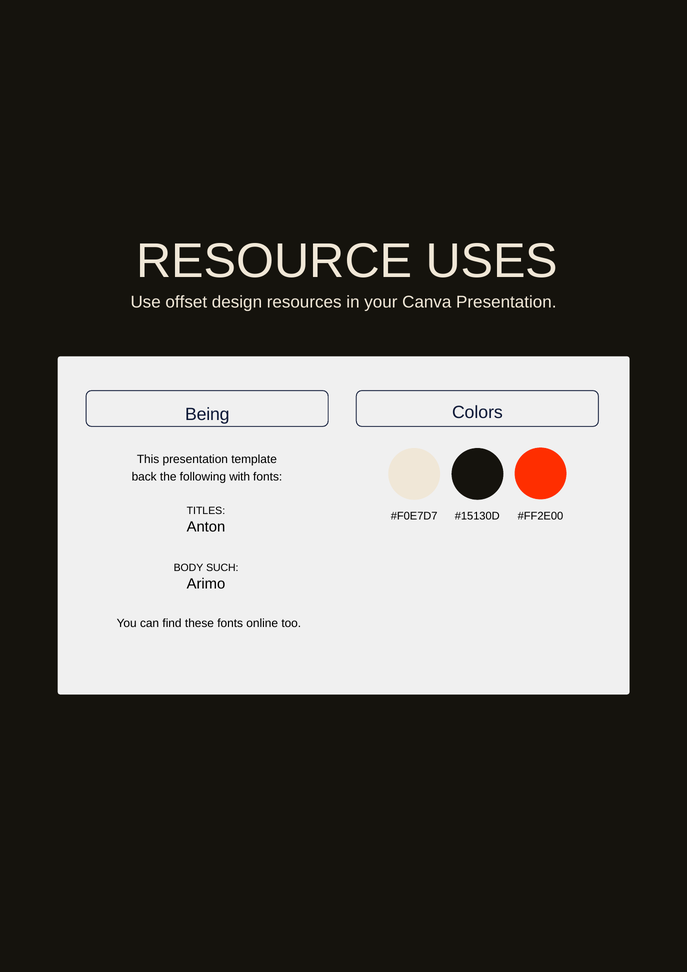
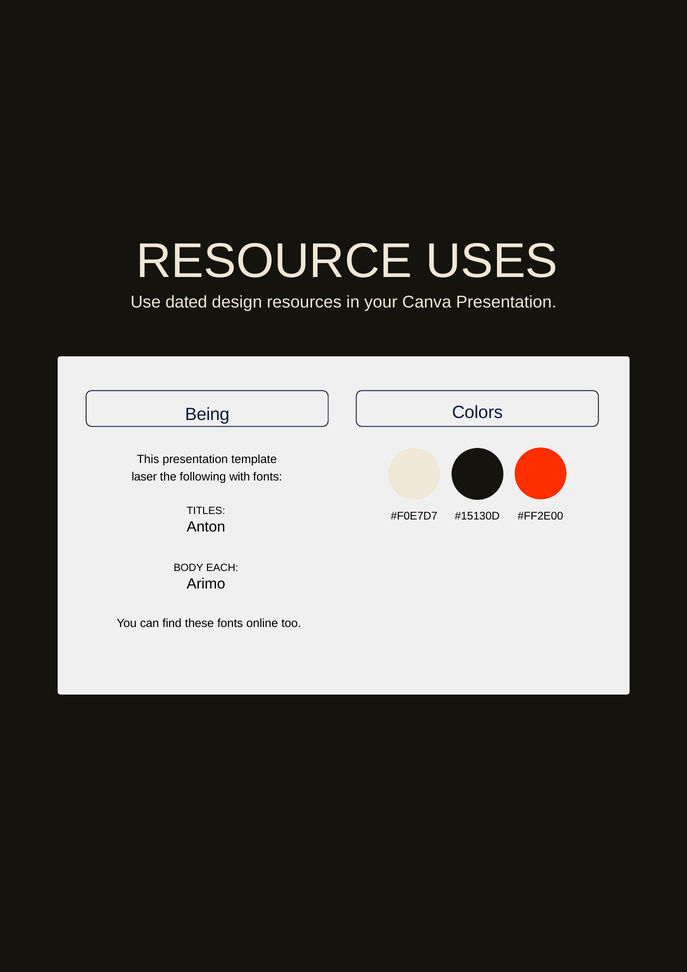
offset: offset -> dated
back: back -> laser
SUCH: SUCH -> EACH
